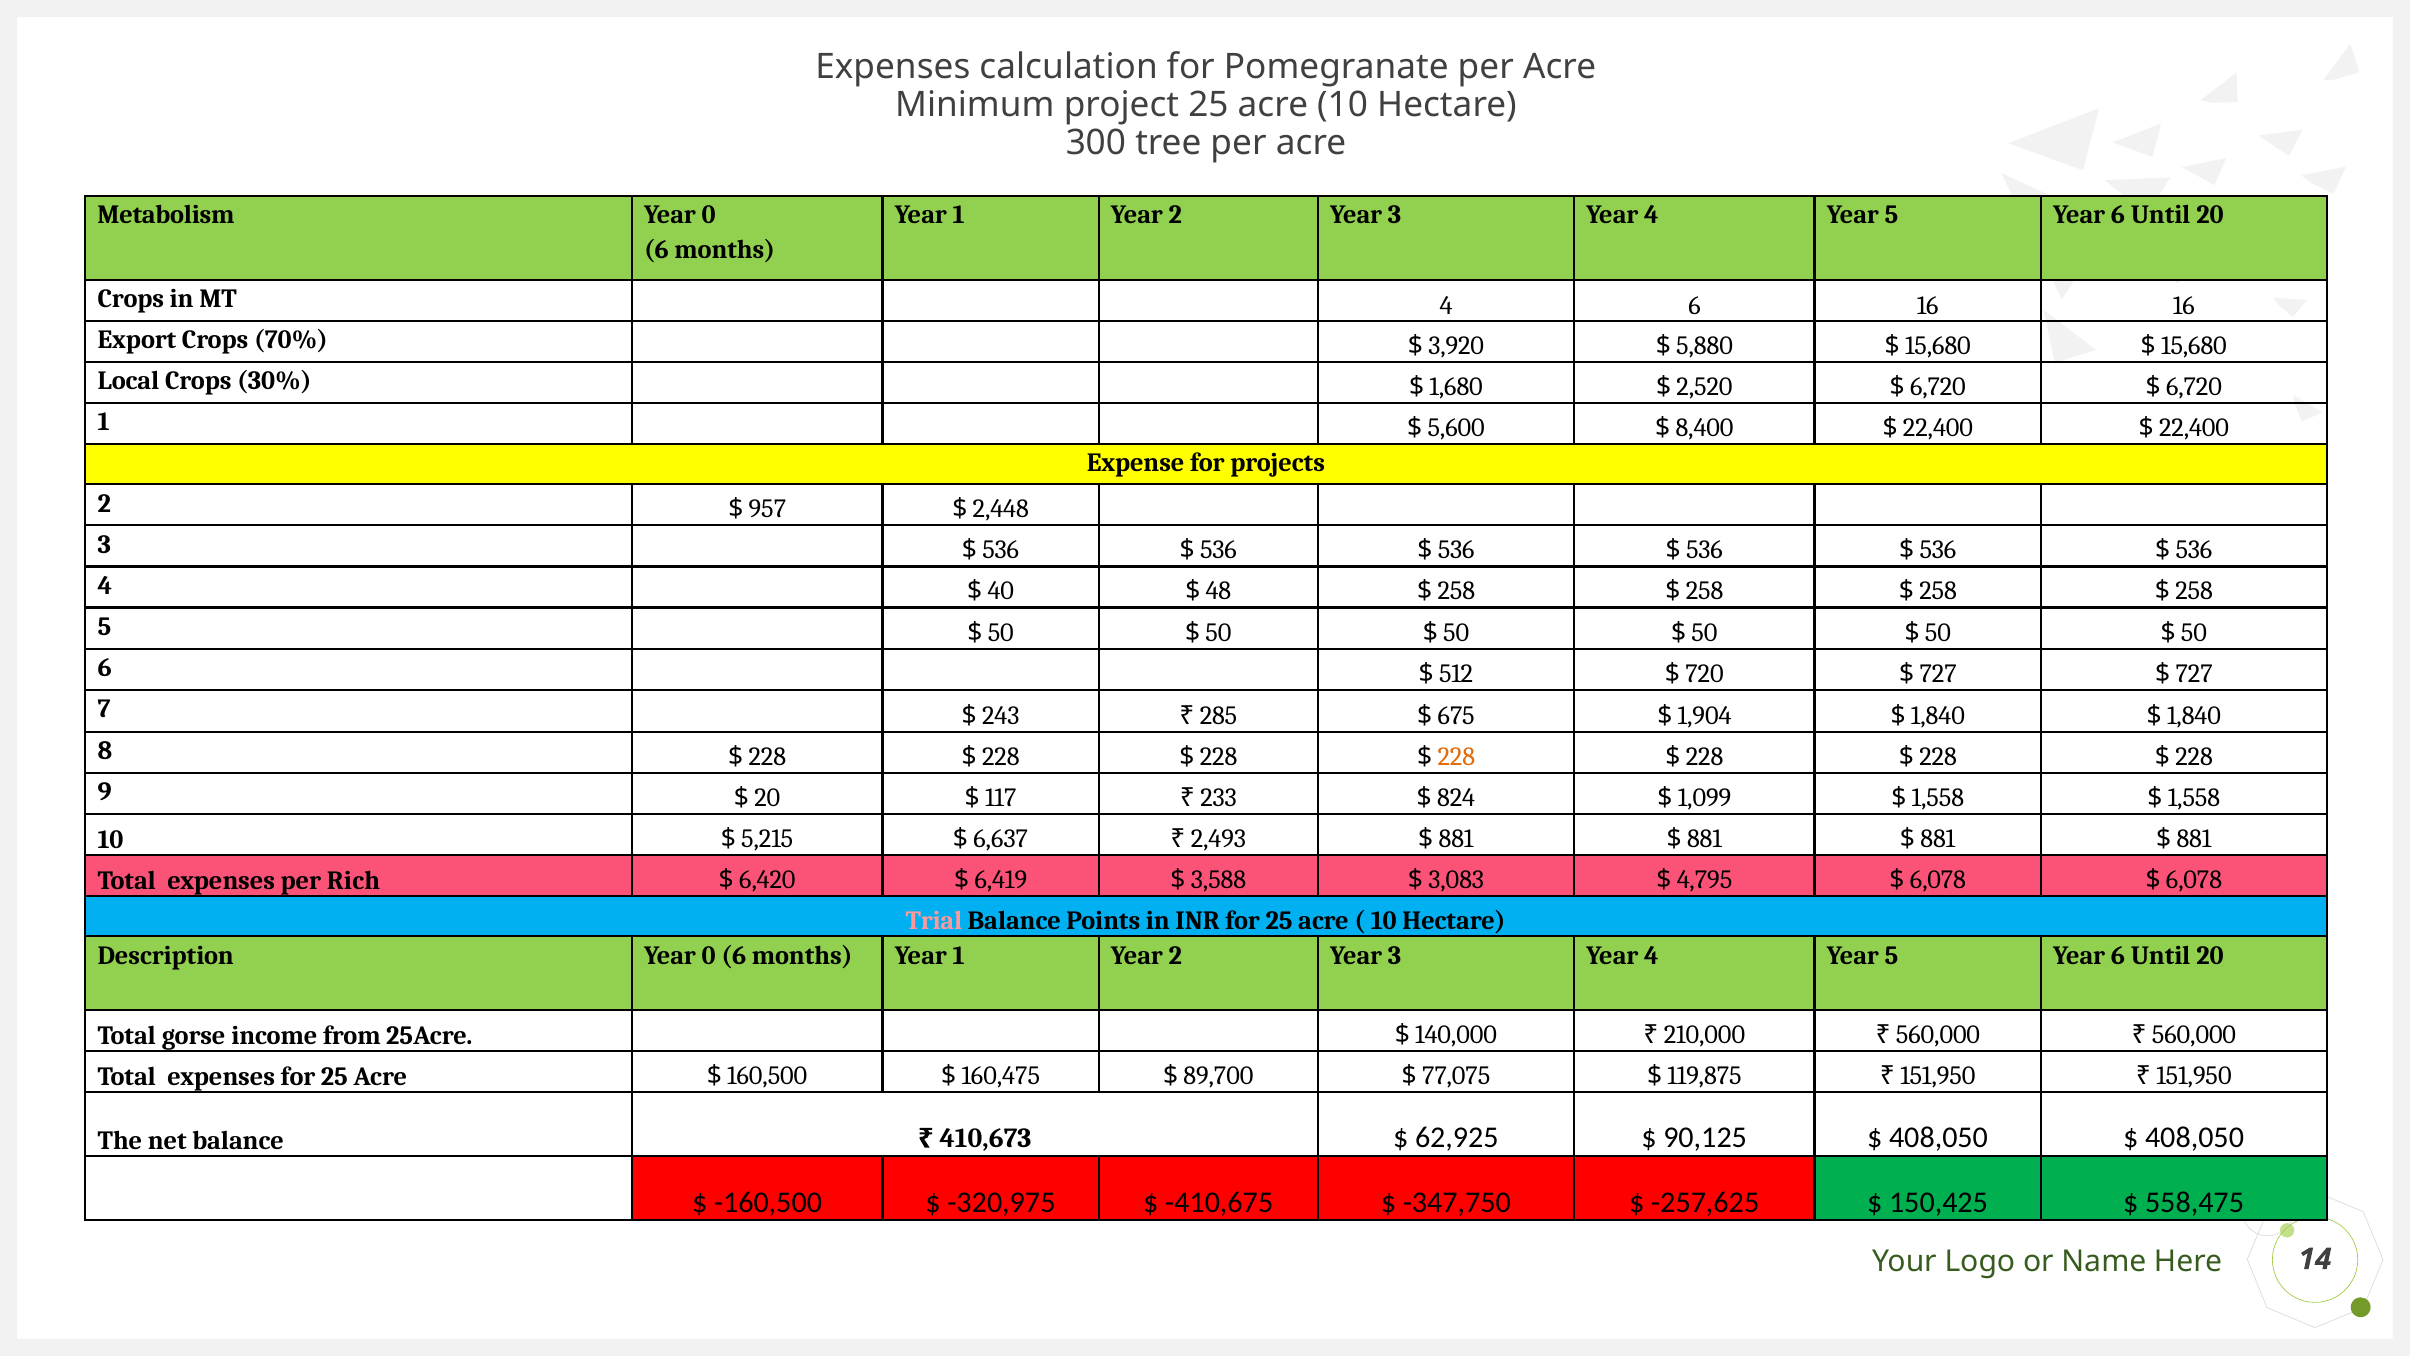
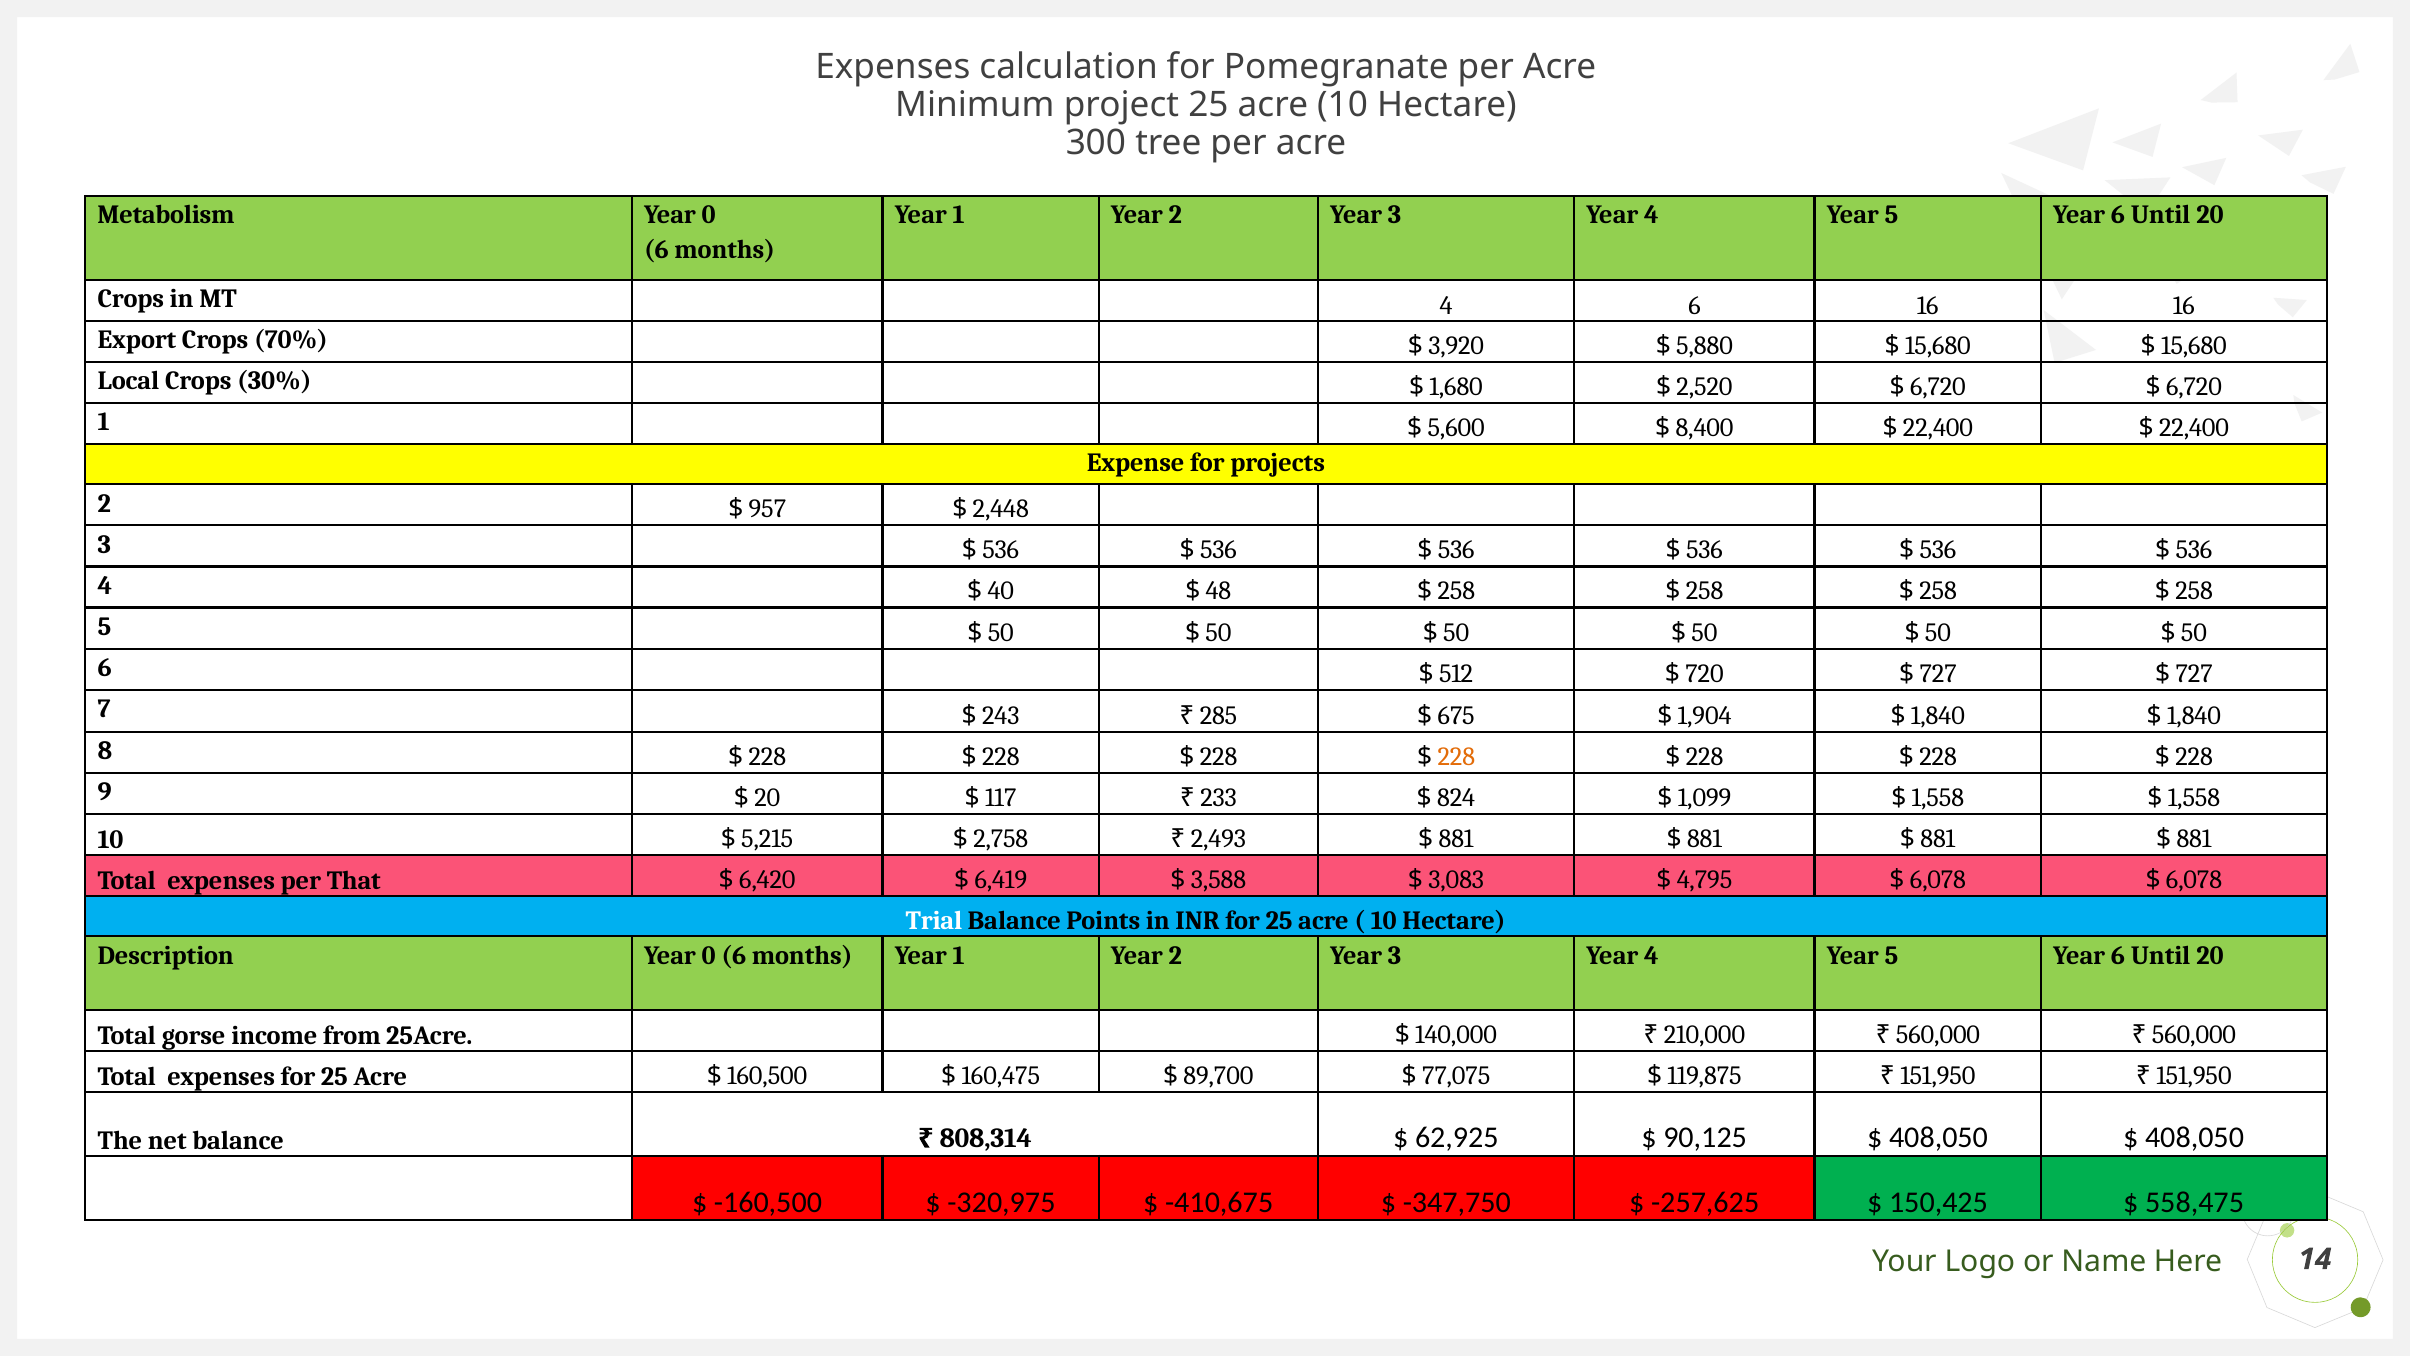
6,637: 6,637 -> 2,758
Rich: Rich -> That
Trial colour: pink -> white
410,673: 410,673 -> 808,314
